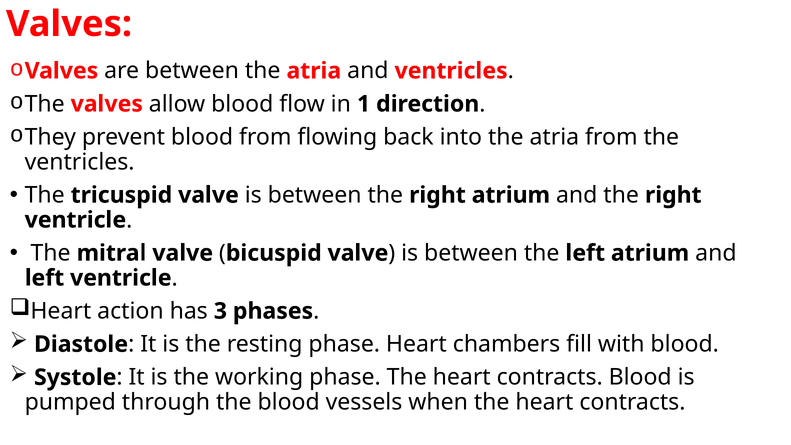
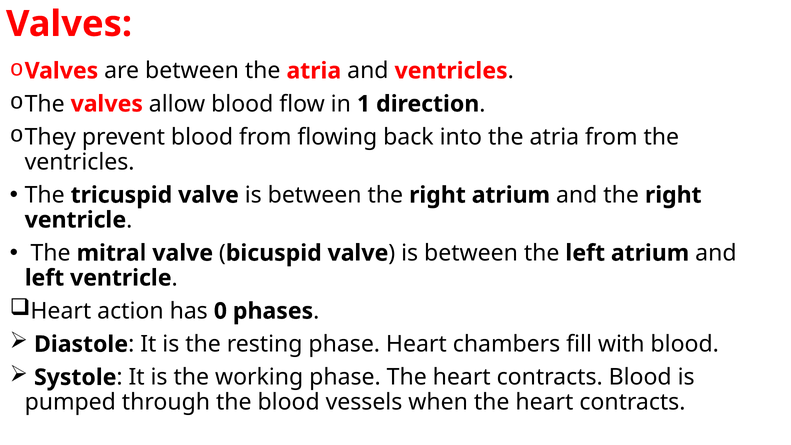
3: 3 -> 0
